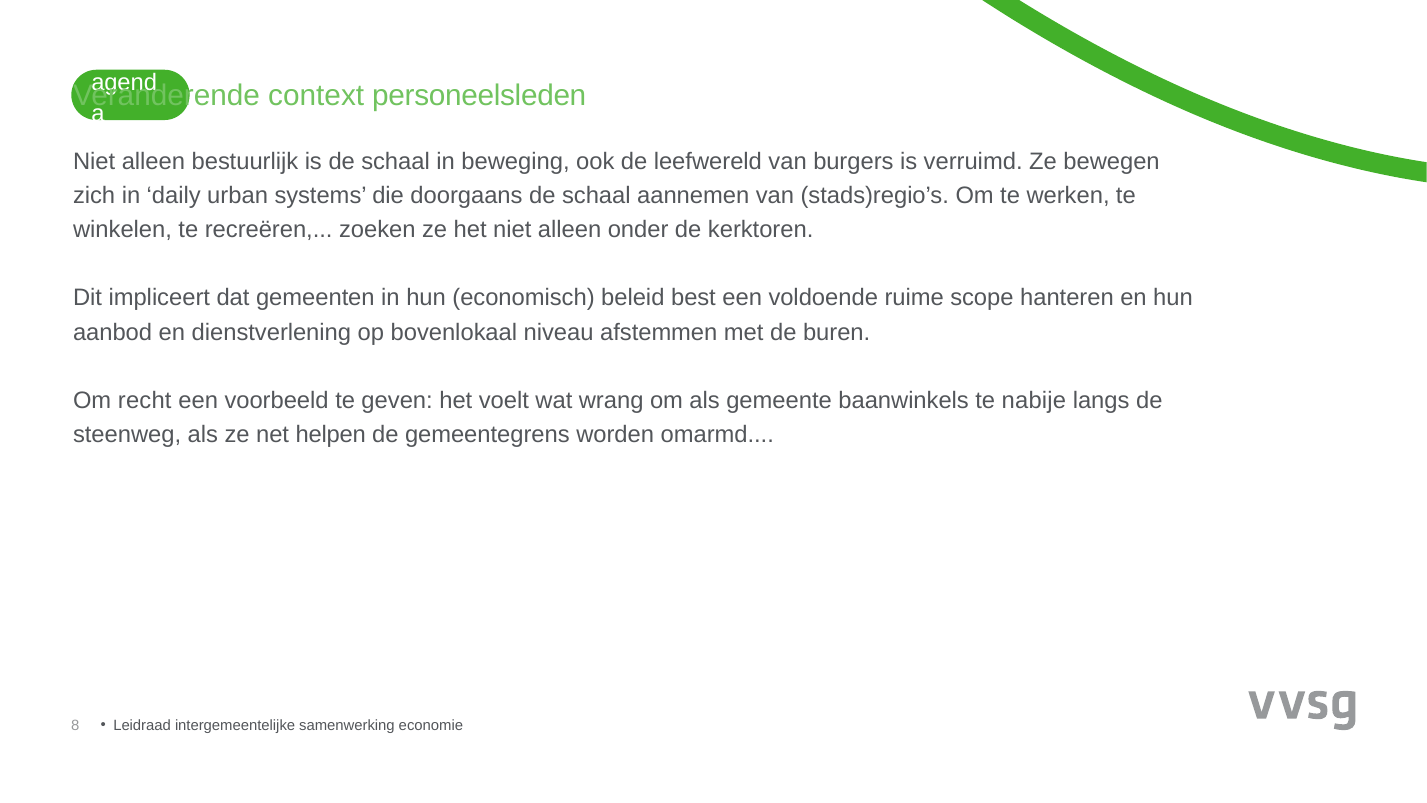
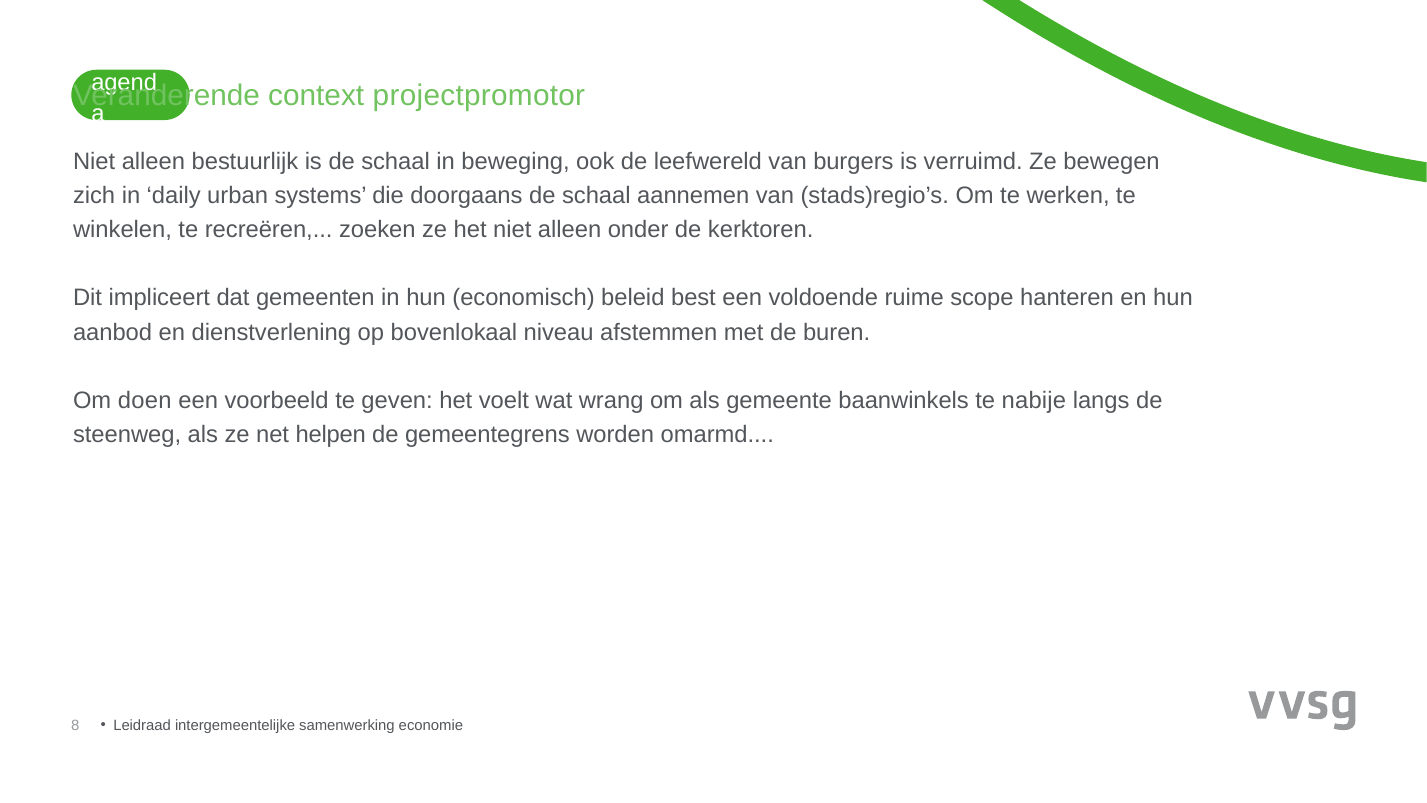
personeelsleden: personeelsleden -> projectpromotor
recht: recht -> doen
